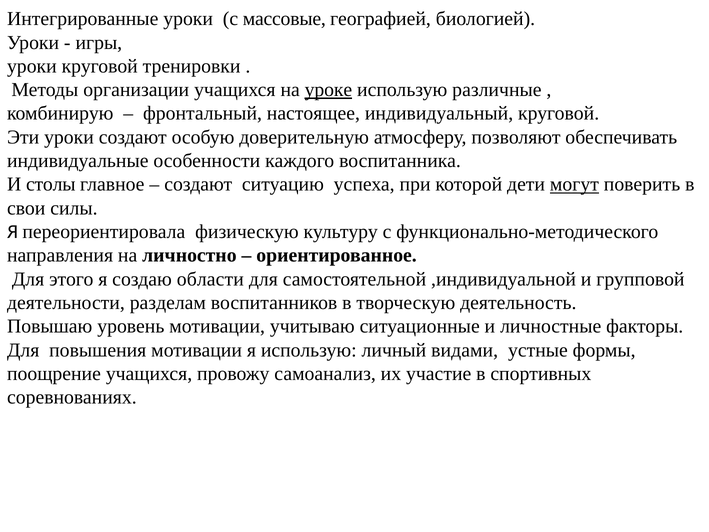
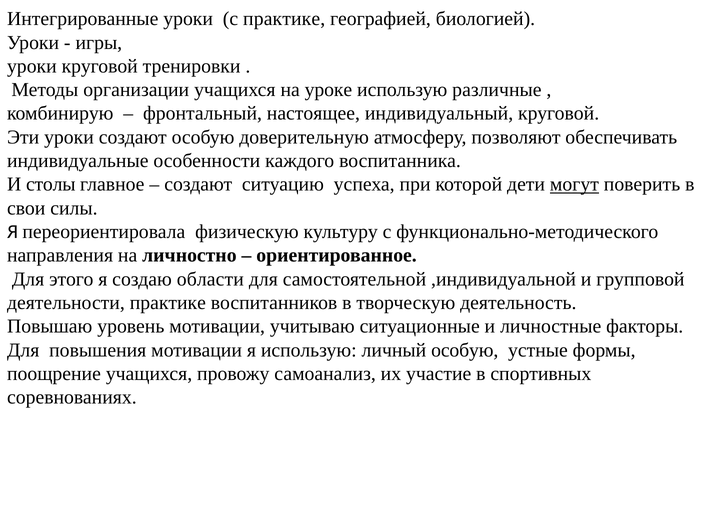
с массовые: массовые -> практике
уроке underline: present -> none
деятельности разделам: разделам -> практике
личный видами: видами -> особую
